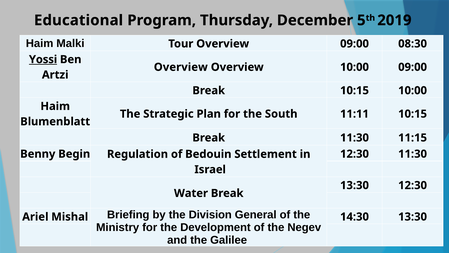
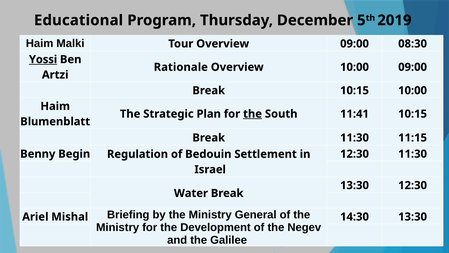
Overview at (181, 67): Overview -> Rationale
the at (253, 114) underline: none -> present
11:11: 11:11 -> 11:41
by the Division: Division -> Ministry
